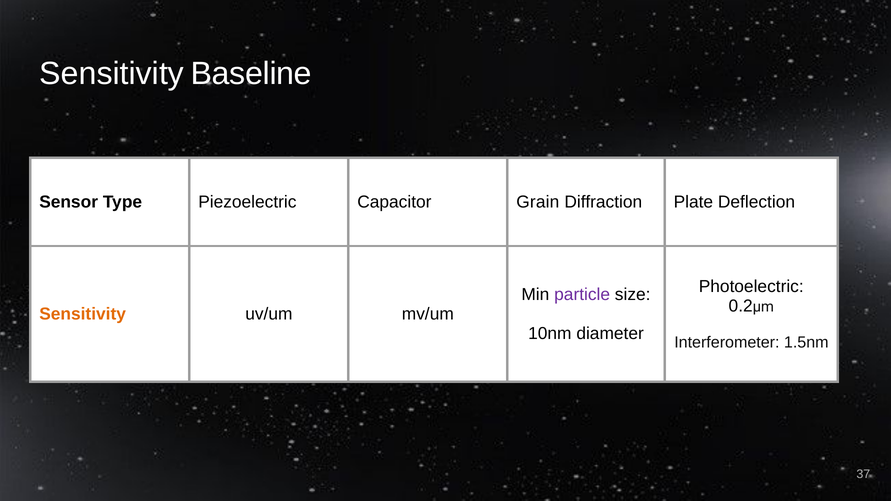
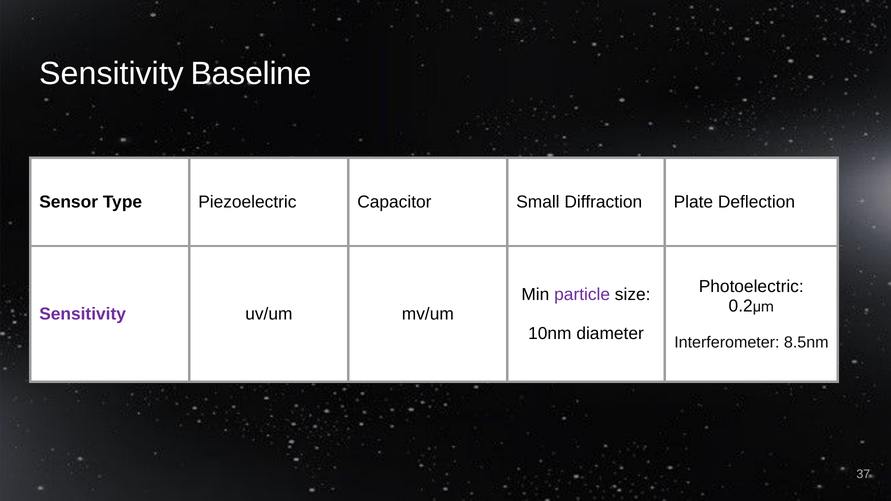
Grain: Grain -> Small
Sensitivity at (83, 314) colour: orange -> purple
1.5nm: 1.5nm -> 8.5nm
